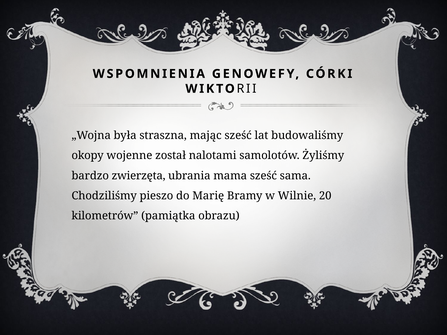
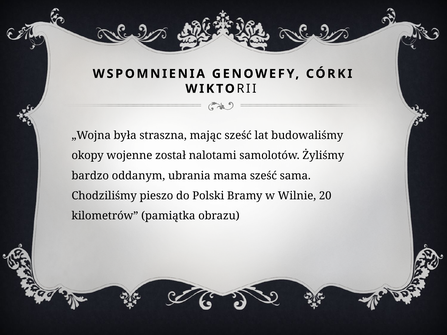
zwierzęta: zwierzęta -> oddanym
Marię: Marię -> Polski
